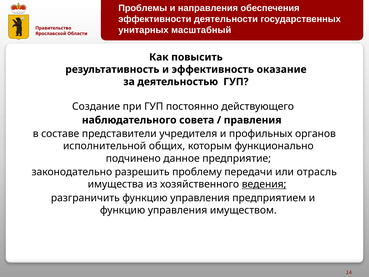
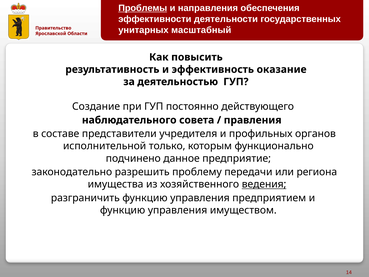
Проблемы underline: none -> present
общих: общих -> только
отрасль: отрасль -> региона
